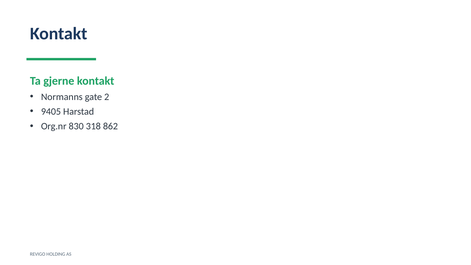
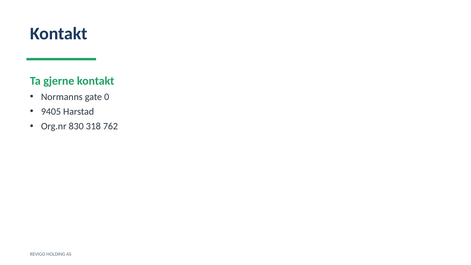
2: 2 -> 0
862: 862 -> 762
